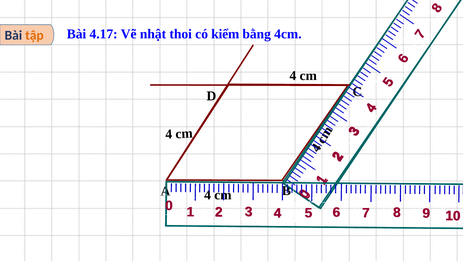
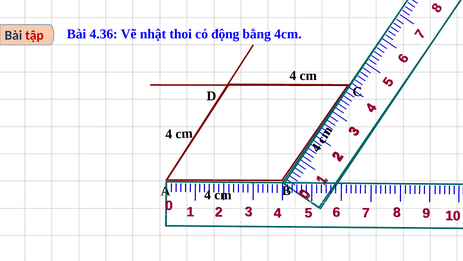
4.17: 4.17 -> 4.36
kiểm: kiểm -> động
tập colour: orange -> red
